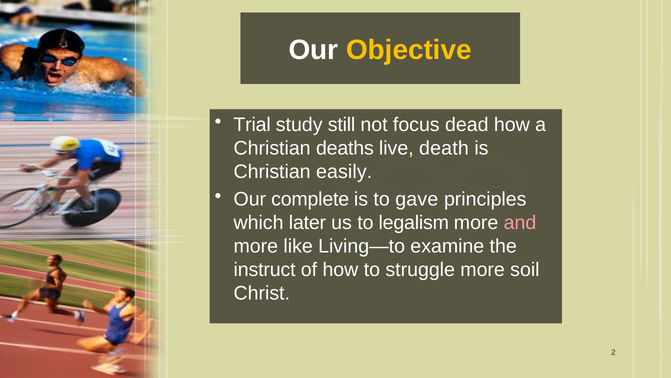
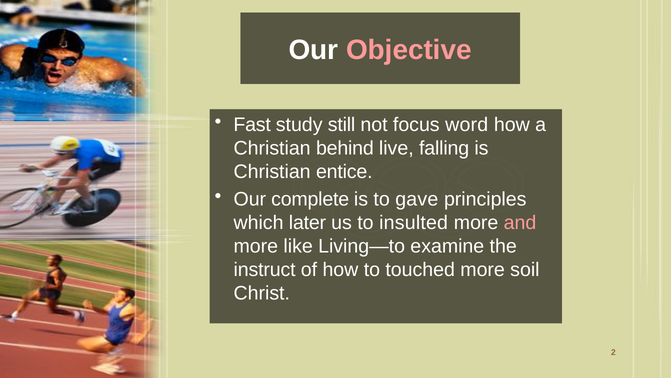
Objective colour: yellow -> pink
Trial: Trial -> Fast
dead: dead -> word
deaths: deaths -> behind
death: death -> falling
easily: easily -> entice
legalism: legalism -> insulted
struggle: struggle -> touched
